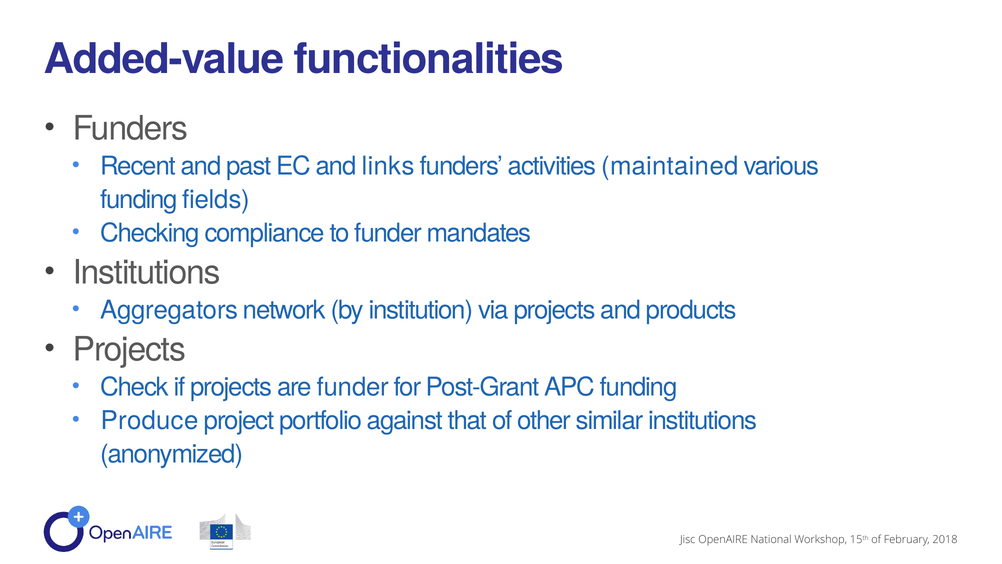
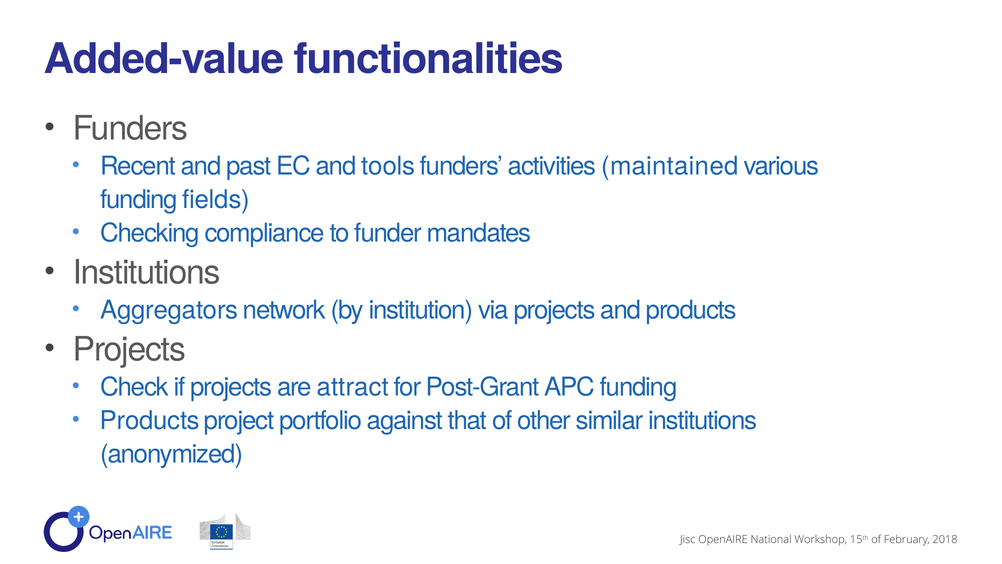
links: links -> tools
are funder: funder -> attract
Produce at (150, 420): Produce -> Products
